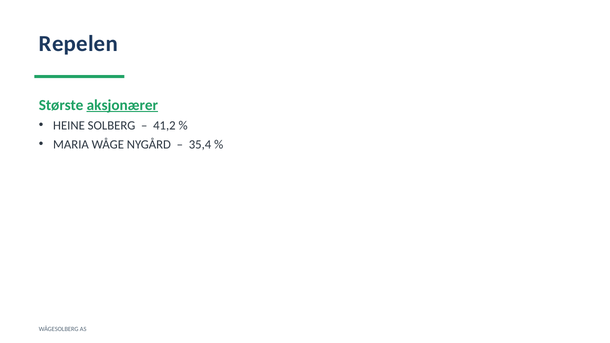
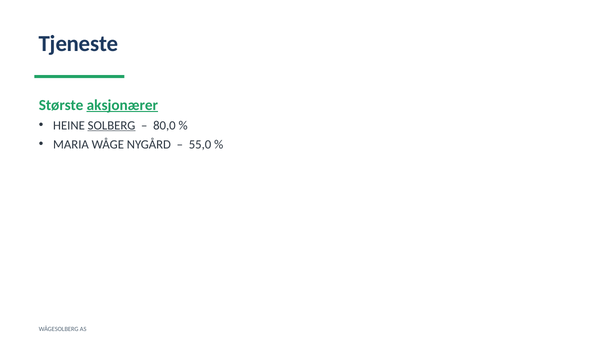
Repelen: Repelen -> Tjeneste
SOLBERG underline: none -> present
41,2: 41,2 -> 80,0
35,4: 35,4 -> 55,0
